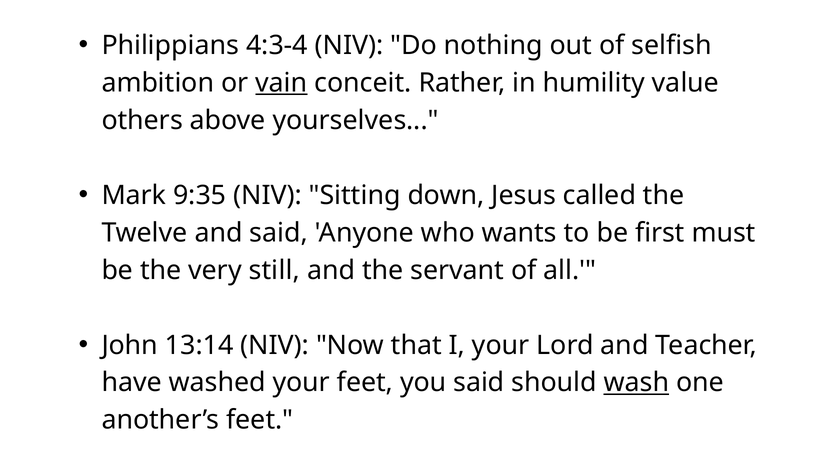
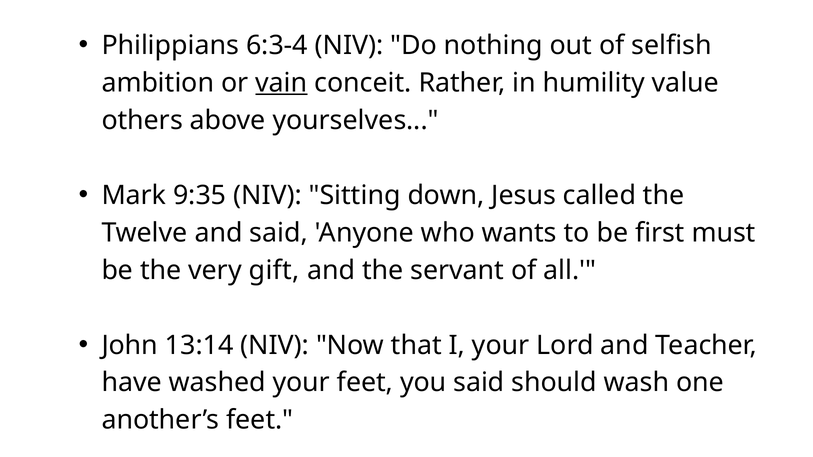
4:3-4: 4:3-4 -> 6:3-4
still: still -> gift
wash underline: present -> none
